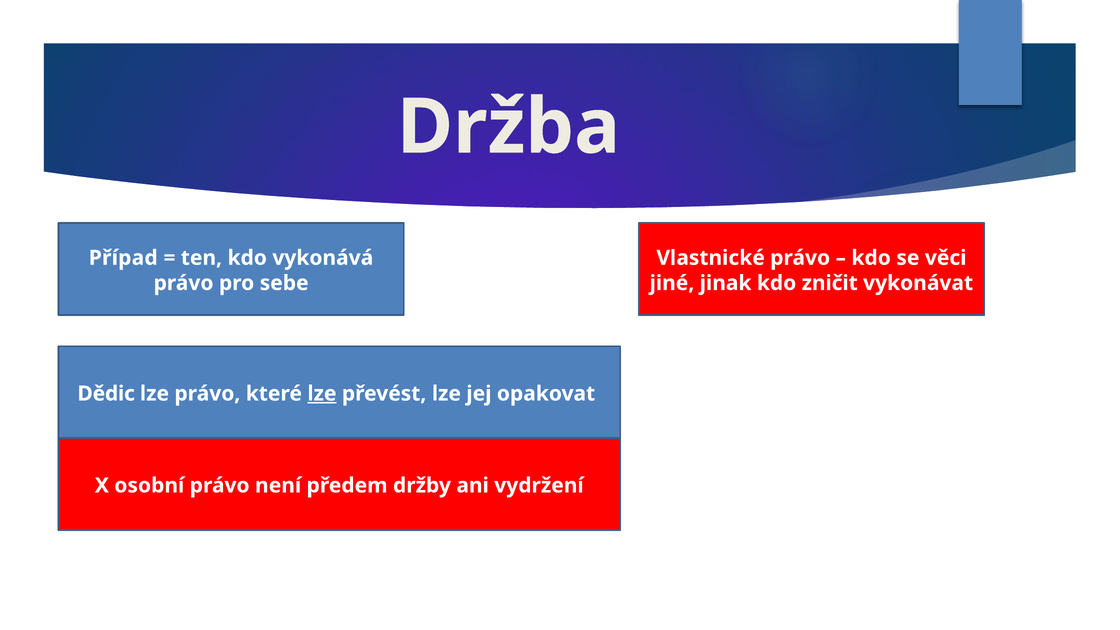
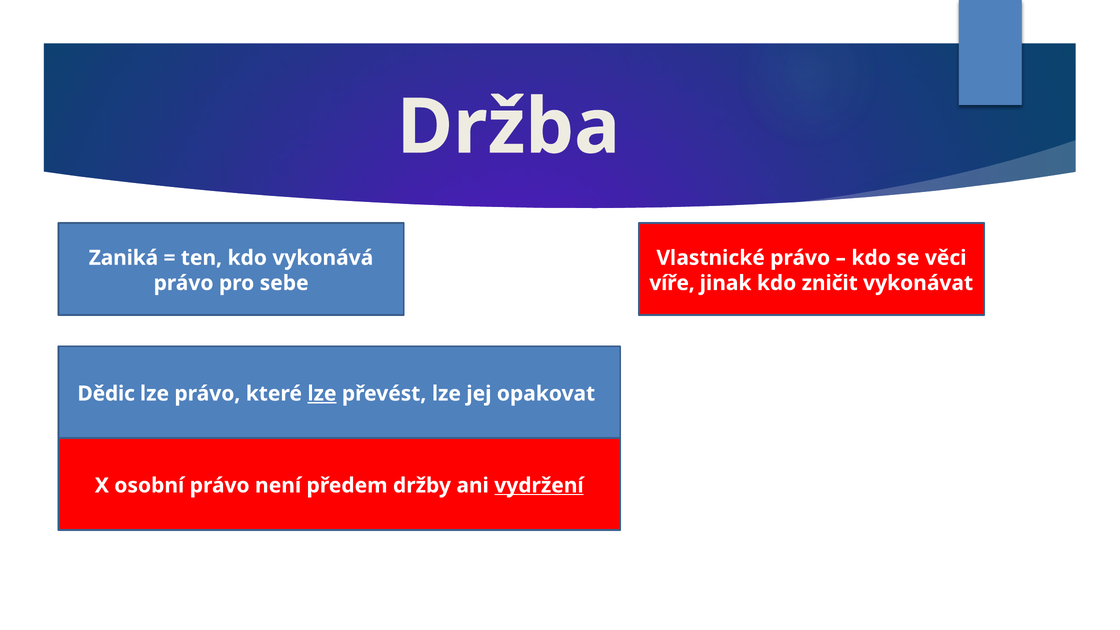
Případ: Případ -> Zaniká
jiné: jiné -> víře
vydržení underline: none -> present
